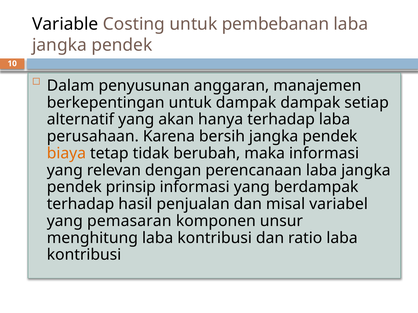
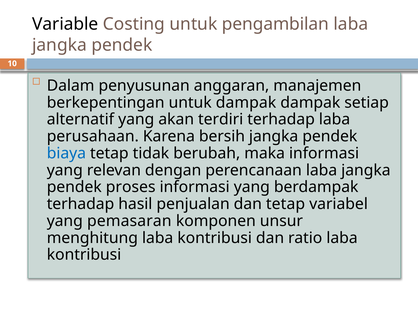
pembebanan: pembebanan -> pengambilan
hanya: hanya -> terdiri
biaya colour: orange -> blue
prinsip: prinsip -> proses
dan misal: misal -> tetap
